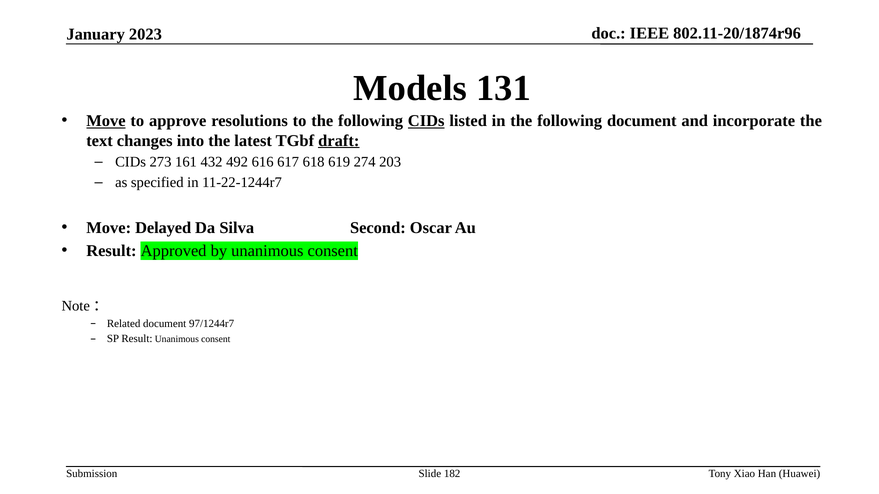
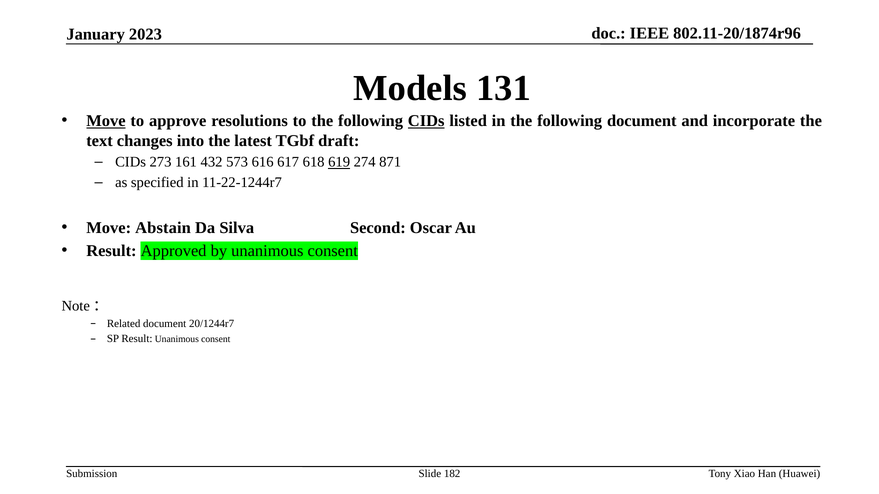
draft underline: present -> none
492: 492 -> 573
619 underline: none -> present
203: 203 -> 871
Delayed: Delayed -> Abstain
97/1244r7: 97/1244r7 -> 20/1244r7
